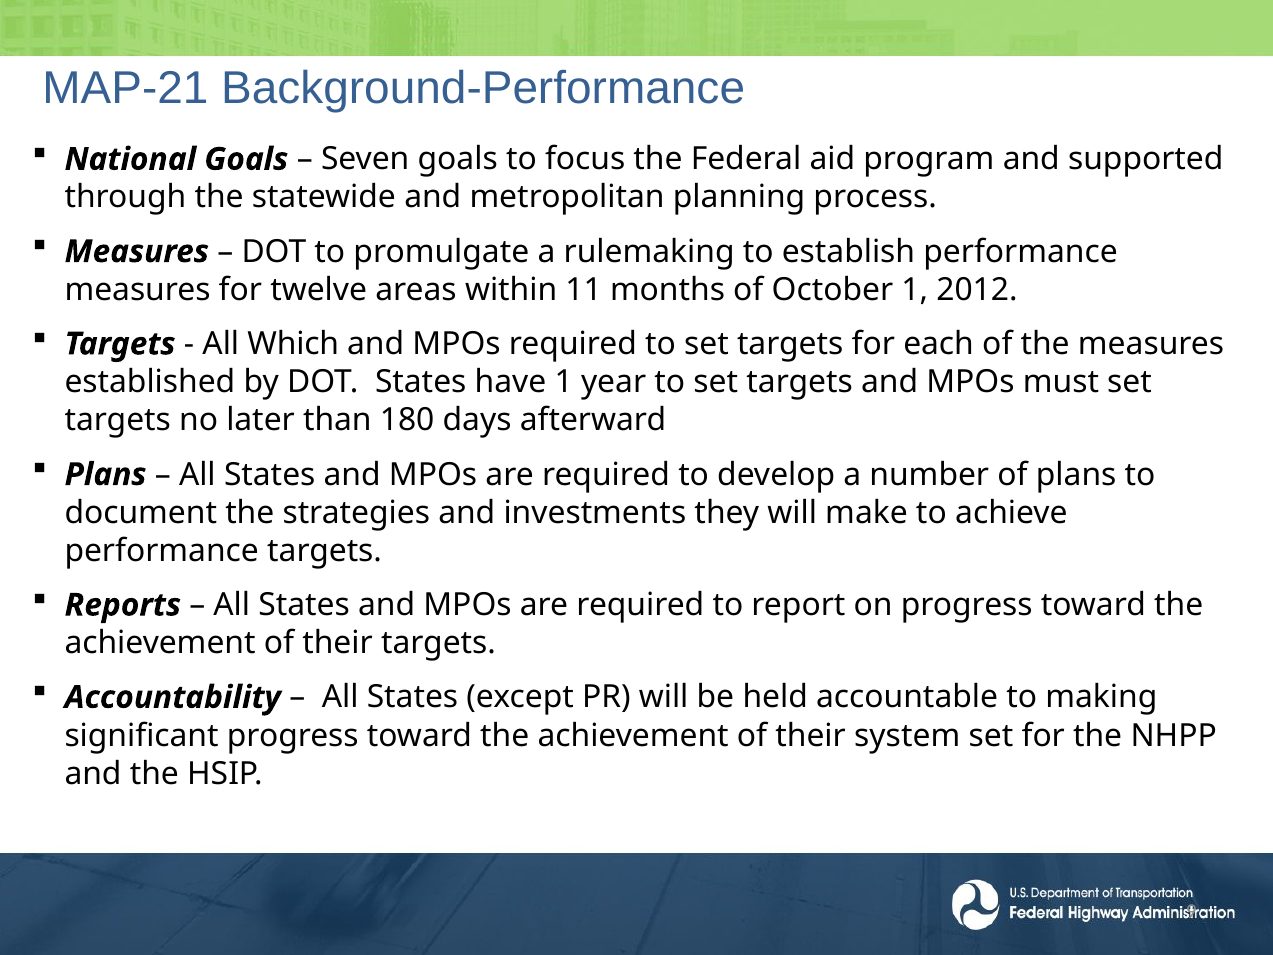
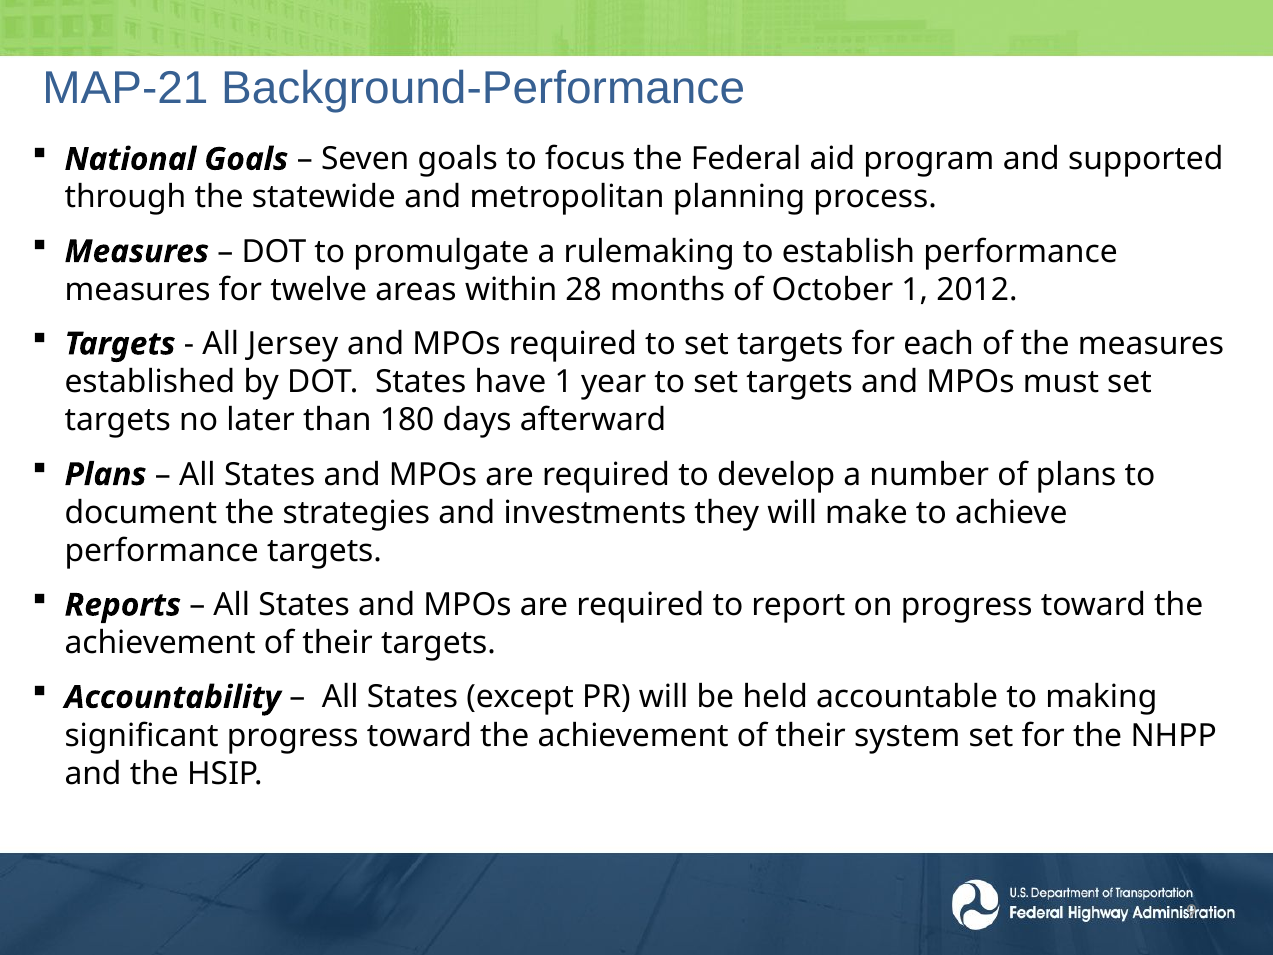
11: 11 -> 28
Which: Which -> Jersey
